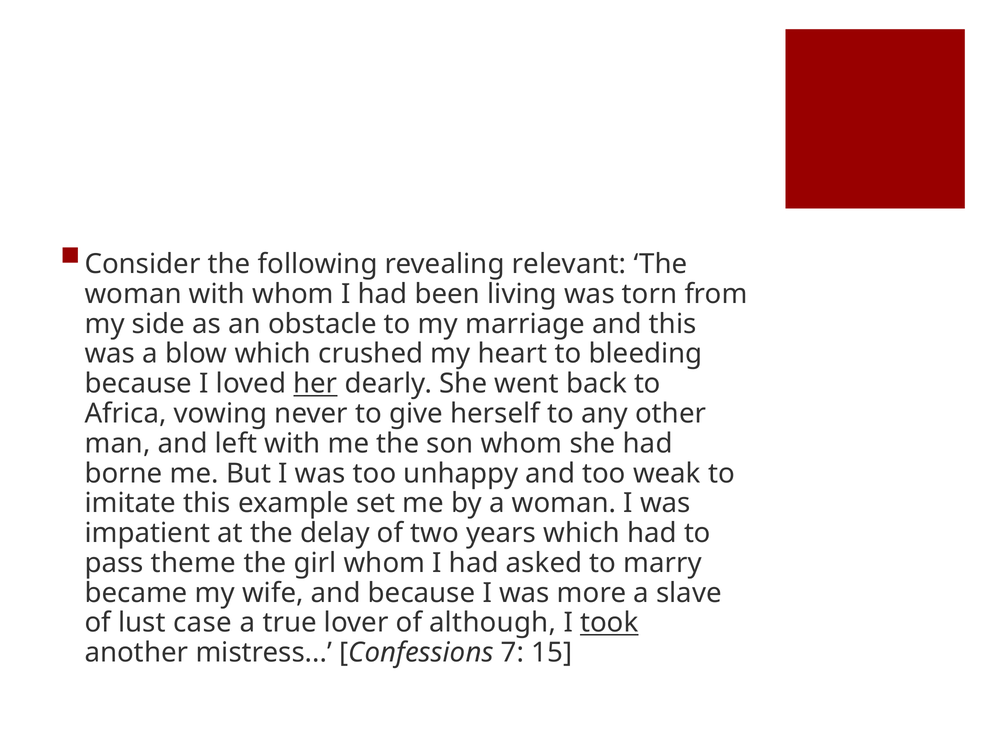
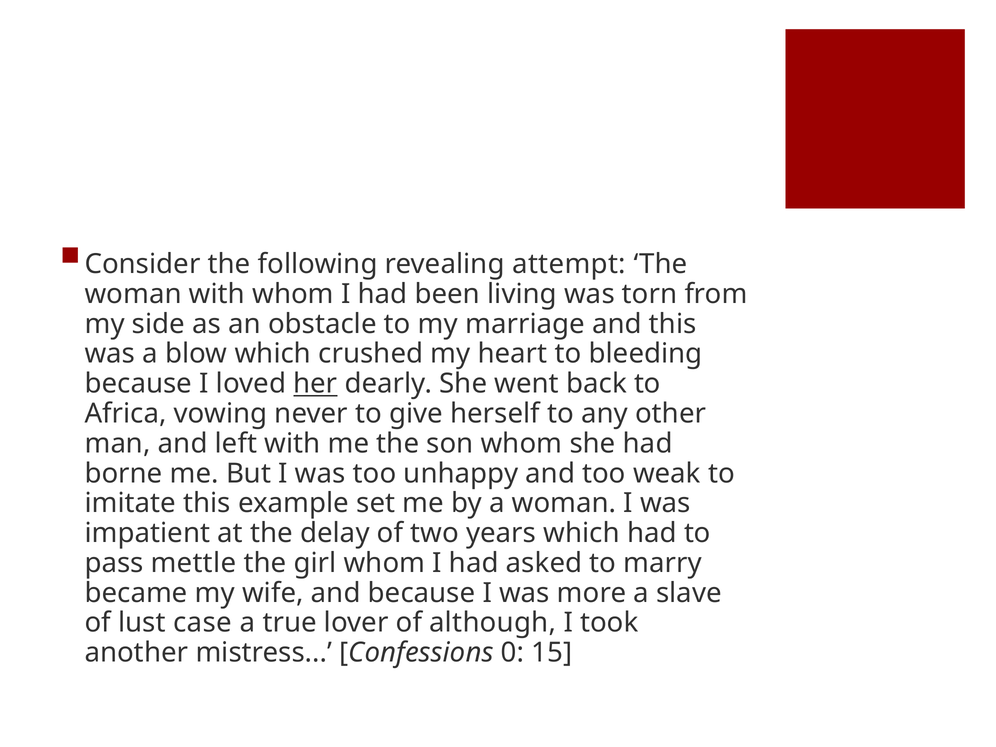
relevant: relevant -> attempt
theme: theme -> mettle
took underline: present -> none
7: 7 -> 0
